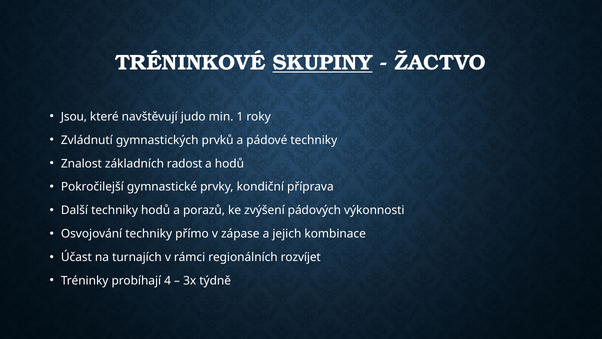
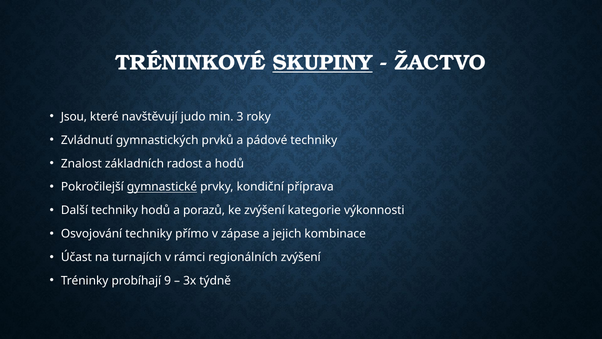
1: 1 -> 3
gymnastické underline: none -> present
pádových: pádových -> kategorie
regionálních rozvíjet: rozvíjet -> zvýšení
4: 4 -> 9
